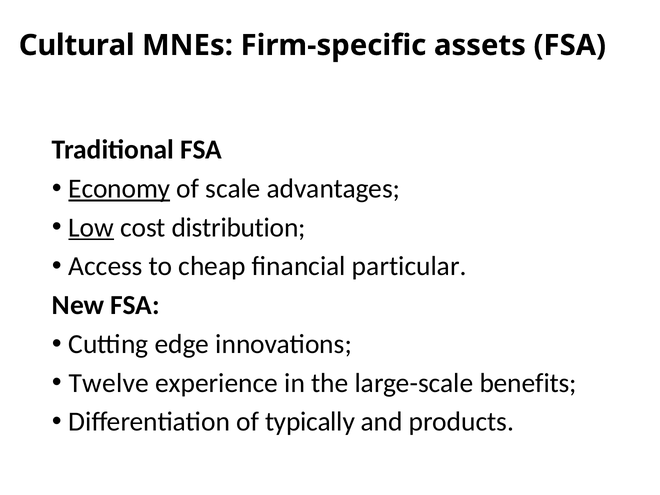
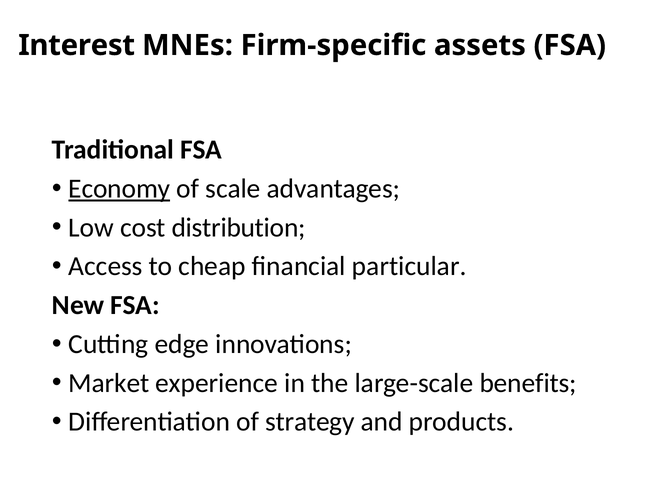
Cultural: Cultural -> Interest
Low underline: present -> none
Twelve: Twelve -> Market
typically: typically -> strategy
